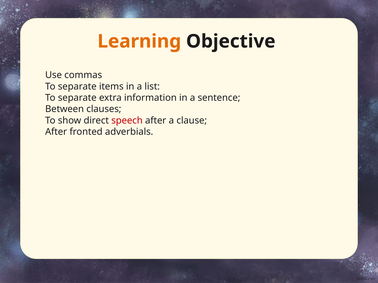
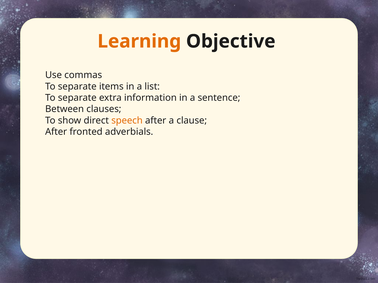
speech colour: red -> orange
